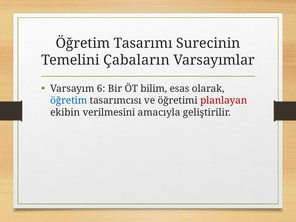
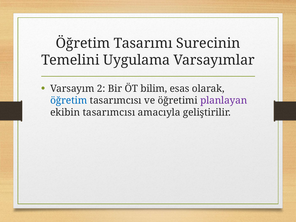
Çabaların: Çabaların -> Uygulama
6: 6 -> 2
planlayan colour: red -> purple
ekibin verilmesini: verilmesini -> tasarımcısı
